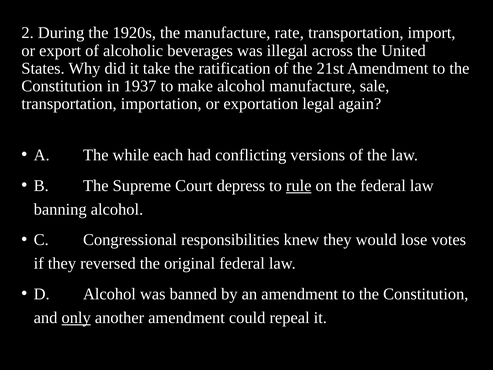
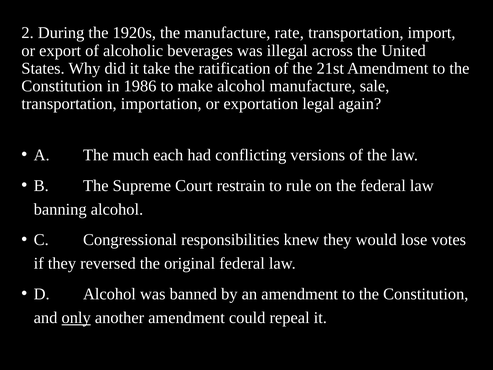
1937: 1937 -> 1986
while: while -> much
depress: depress -> restrain
rule underline: present -> none
